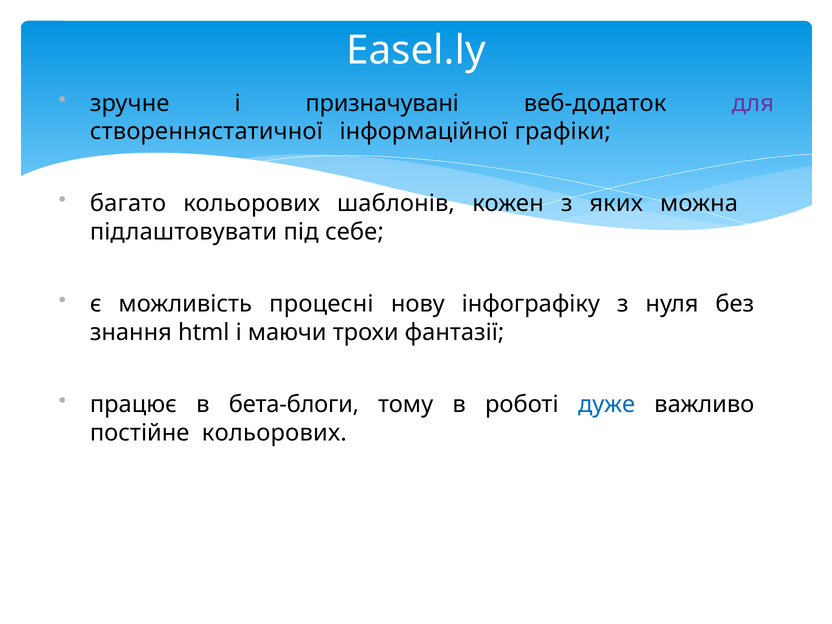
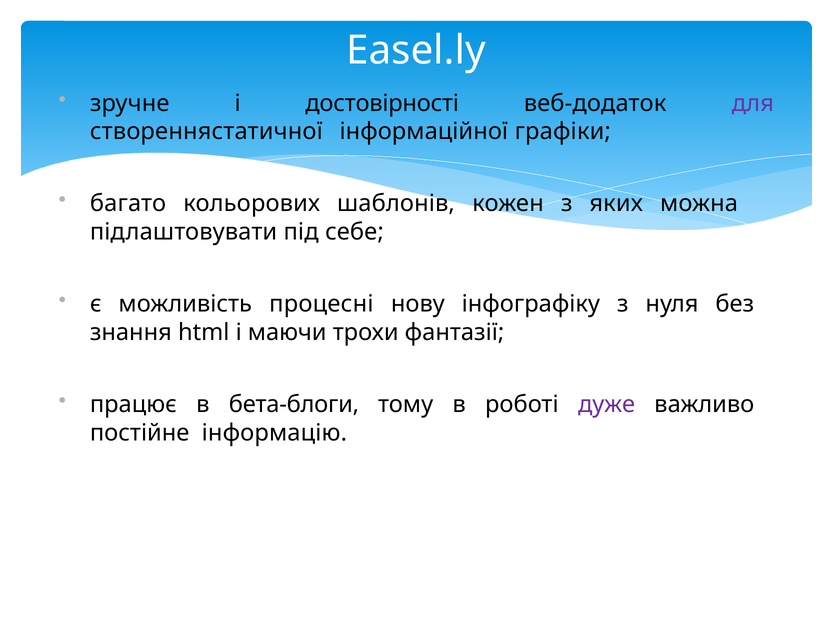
призначувані: призначувані -> достовірності
дуже colour: blue -> purple
постійне кольорових: кольорових -> інформацію
